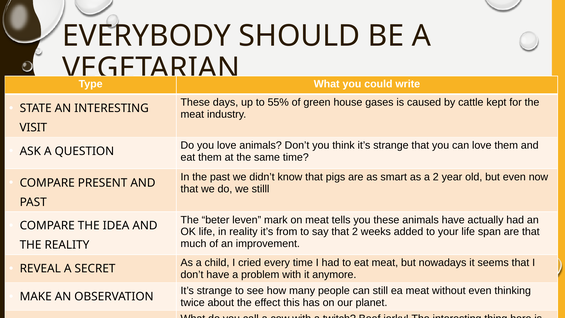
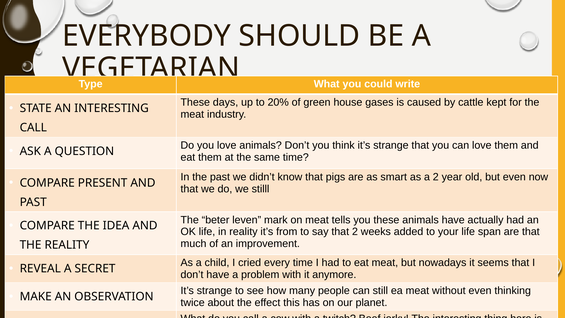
55%: 55% -> 20%
VISIT at (33, 128): VISIT -> CALL
